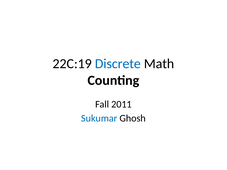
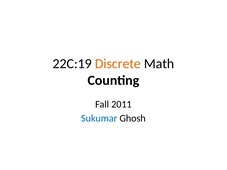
Discrete colour: blue -> orange
